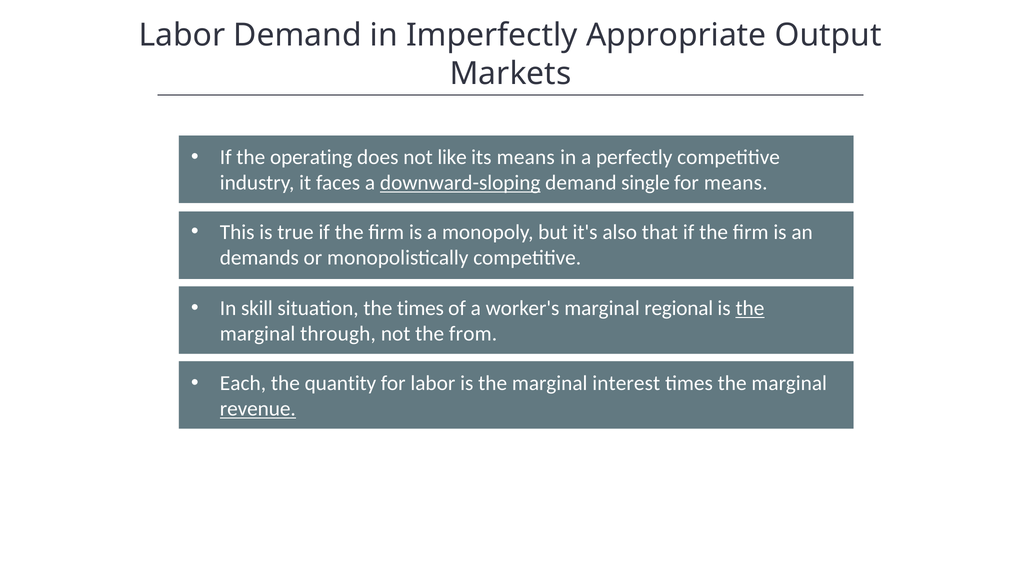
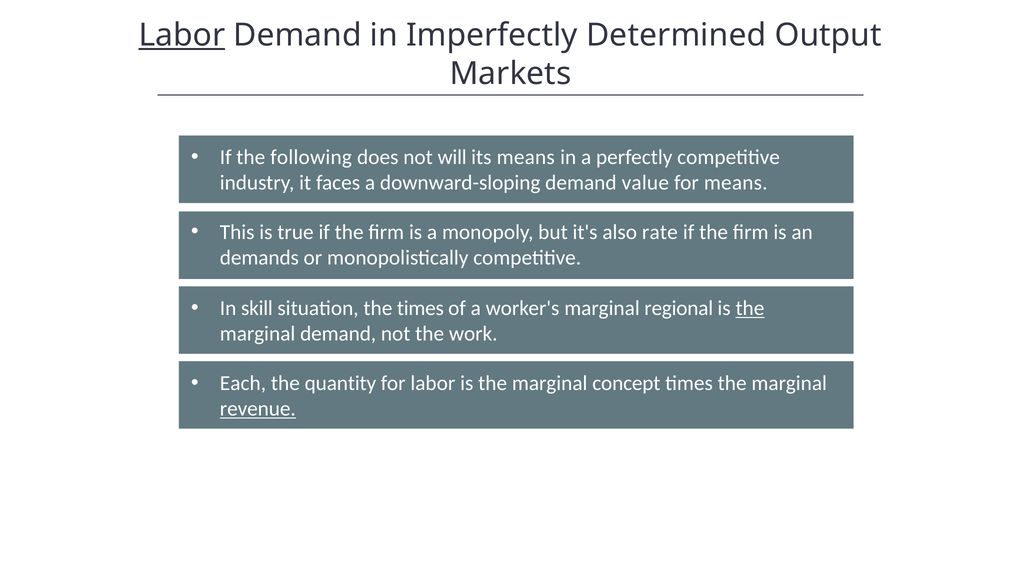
Labor at (182, 35) underline: none -> present
Appropriate: Appropriate -> Determined
operating: operating -> following
like: like -> will
downward-sloping underline: present -> none
single: single -> value
that: that -> rate
marginal through: through -> demand
from: from -> work
interest: interest -> concept
